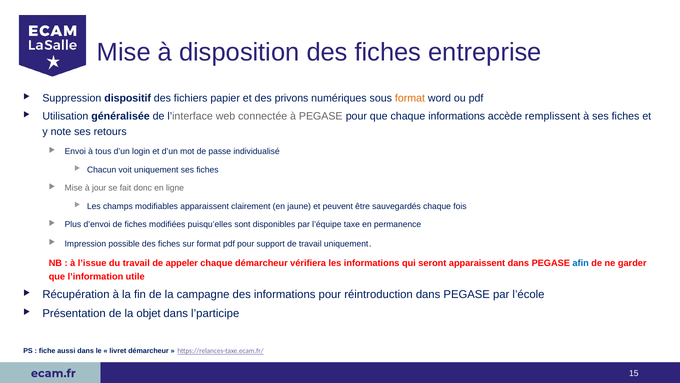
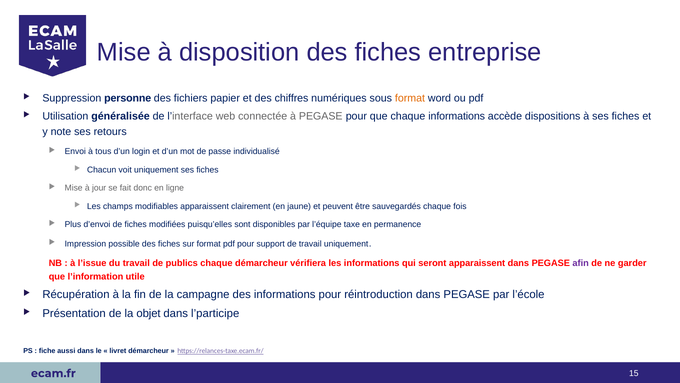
dispositif: dispositif -> personne
privons: privons -> chiffres
remplissent: remplissent -> dispositions
appeler: appeler -> publics
afin colour: blue -> purple
